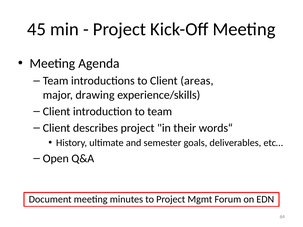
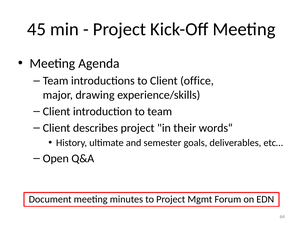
areas: areas -> office
